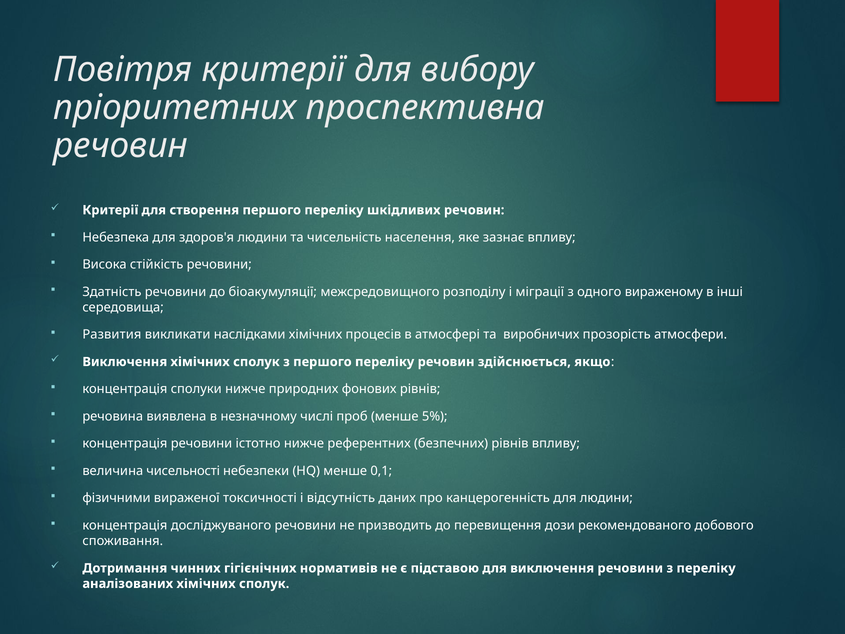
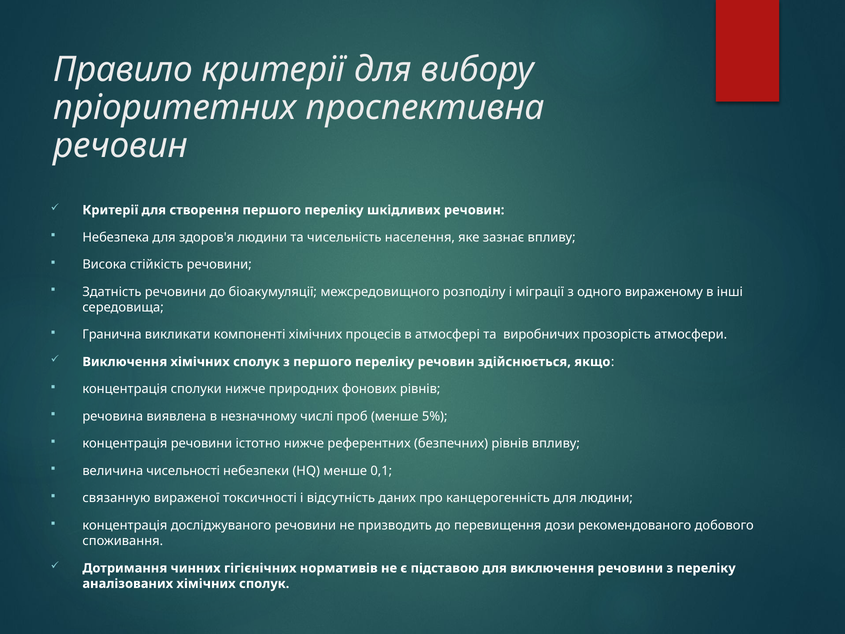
Повітря: Повітря -> Правило
Развития: Развития -> Гранична
наслідками: наслідками -> компоненті
фізичними: фізичними -> связанную
